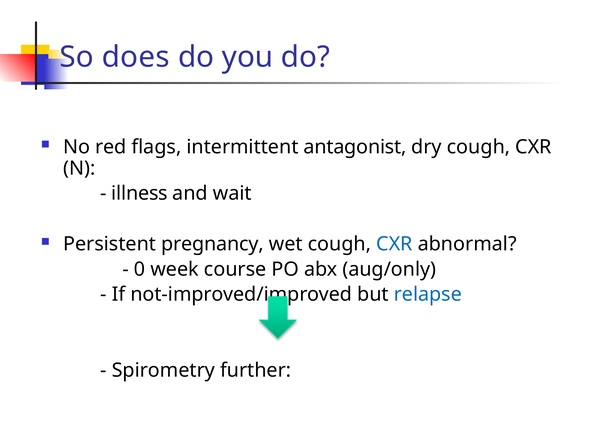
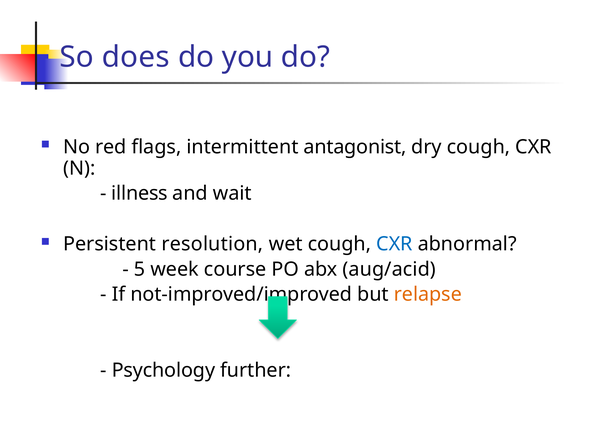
pregnancy: pregnancy -> resolution
0: 0 -> 5
aug/only: aug/only -> aug/acid
relapse colour: blue -> orange
Spirometry: Spirometry -> Psychology
